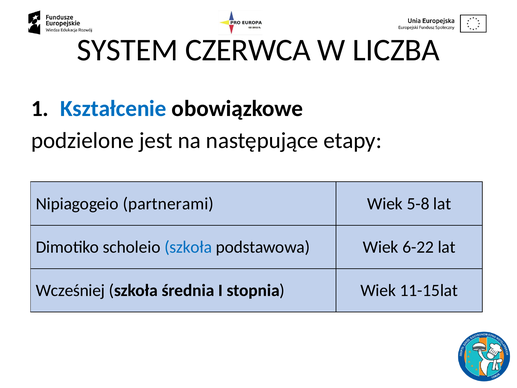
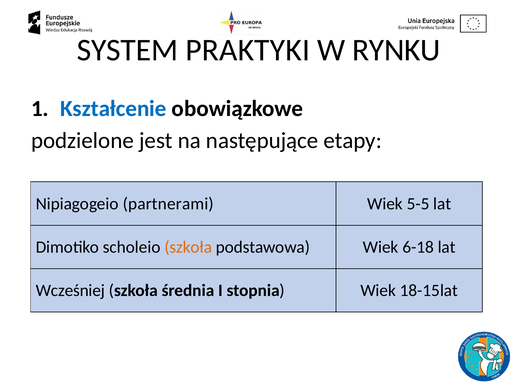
CZERWCA: CZERWCA -> PRAKTYKI
LICZBA: LICZBA -> RYNKU
5-8: 5-8 -> 5-5
szkoła at (188, 247) colour: blue -> orange
6-22: 6-22 -> 6-18
11-15lat: 11-15lat -> 18-15lat
